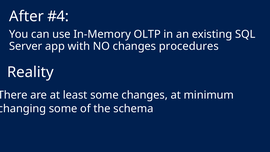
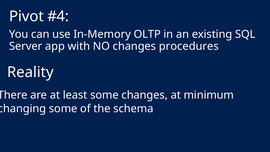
After: After -> Pivot
